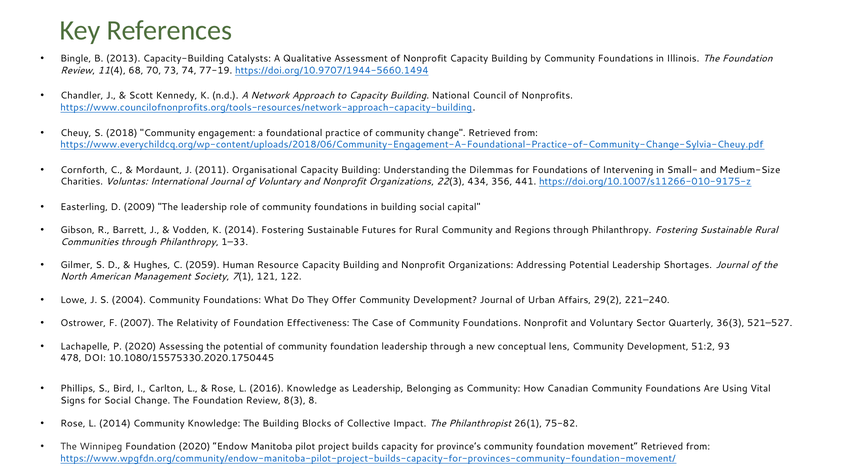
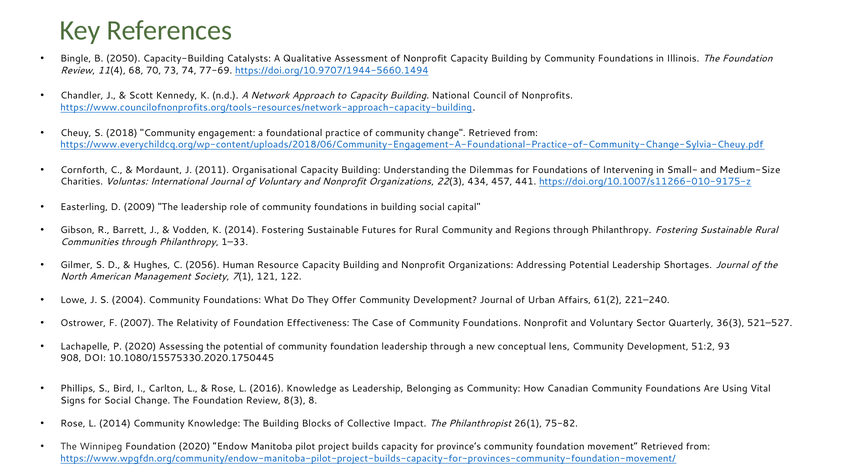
2013: 2013 -> 2050
77-19: 77-19 -> 77-69
356: 356 -> 457
2059: 2059 -> 2056
29(2: 29(2 -> 61(2
478: 478 -> 908
